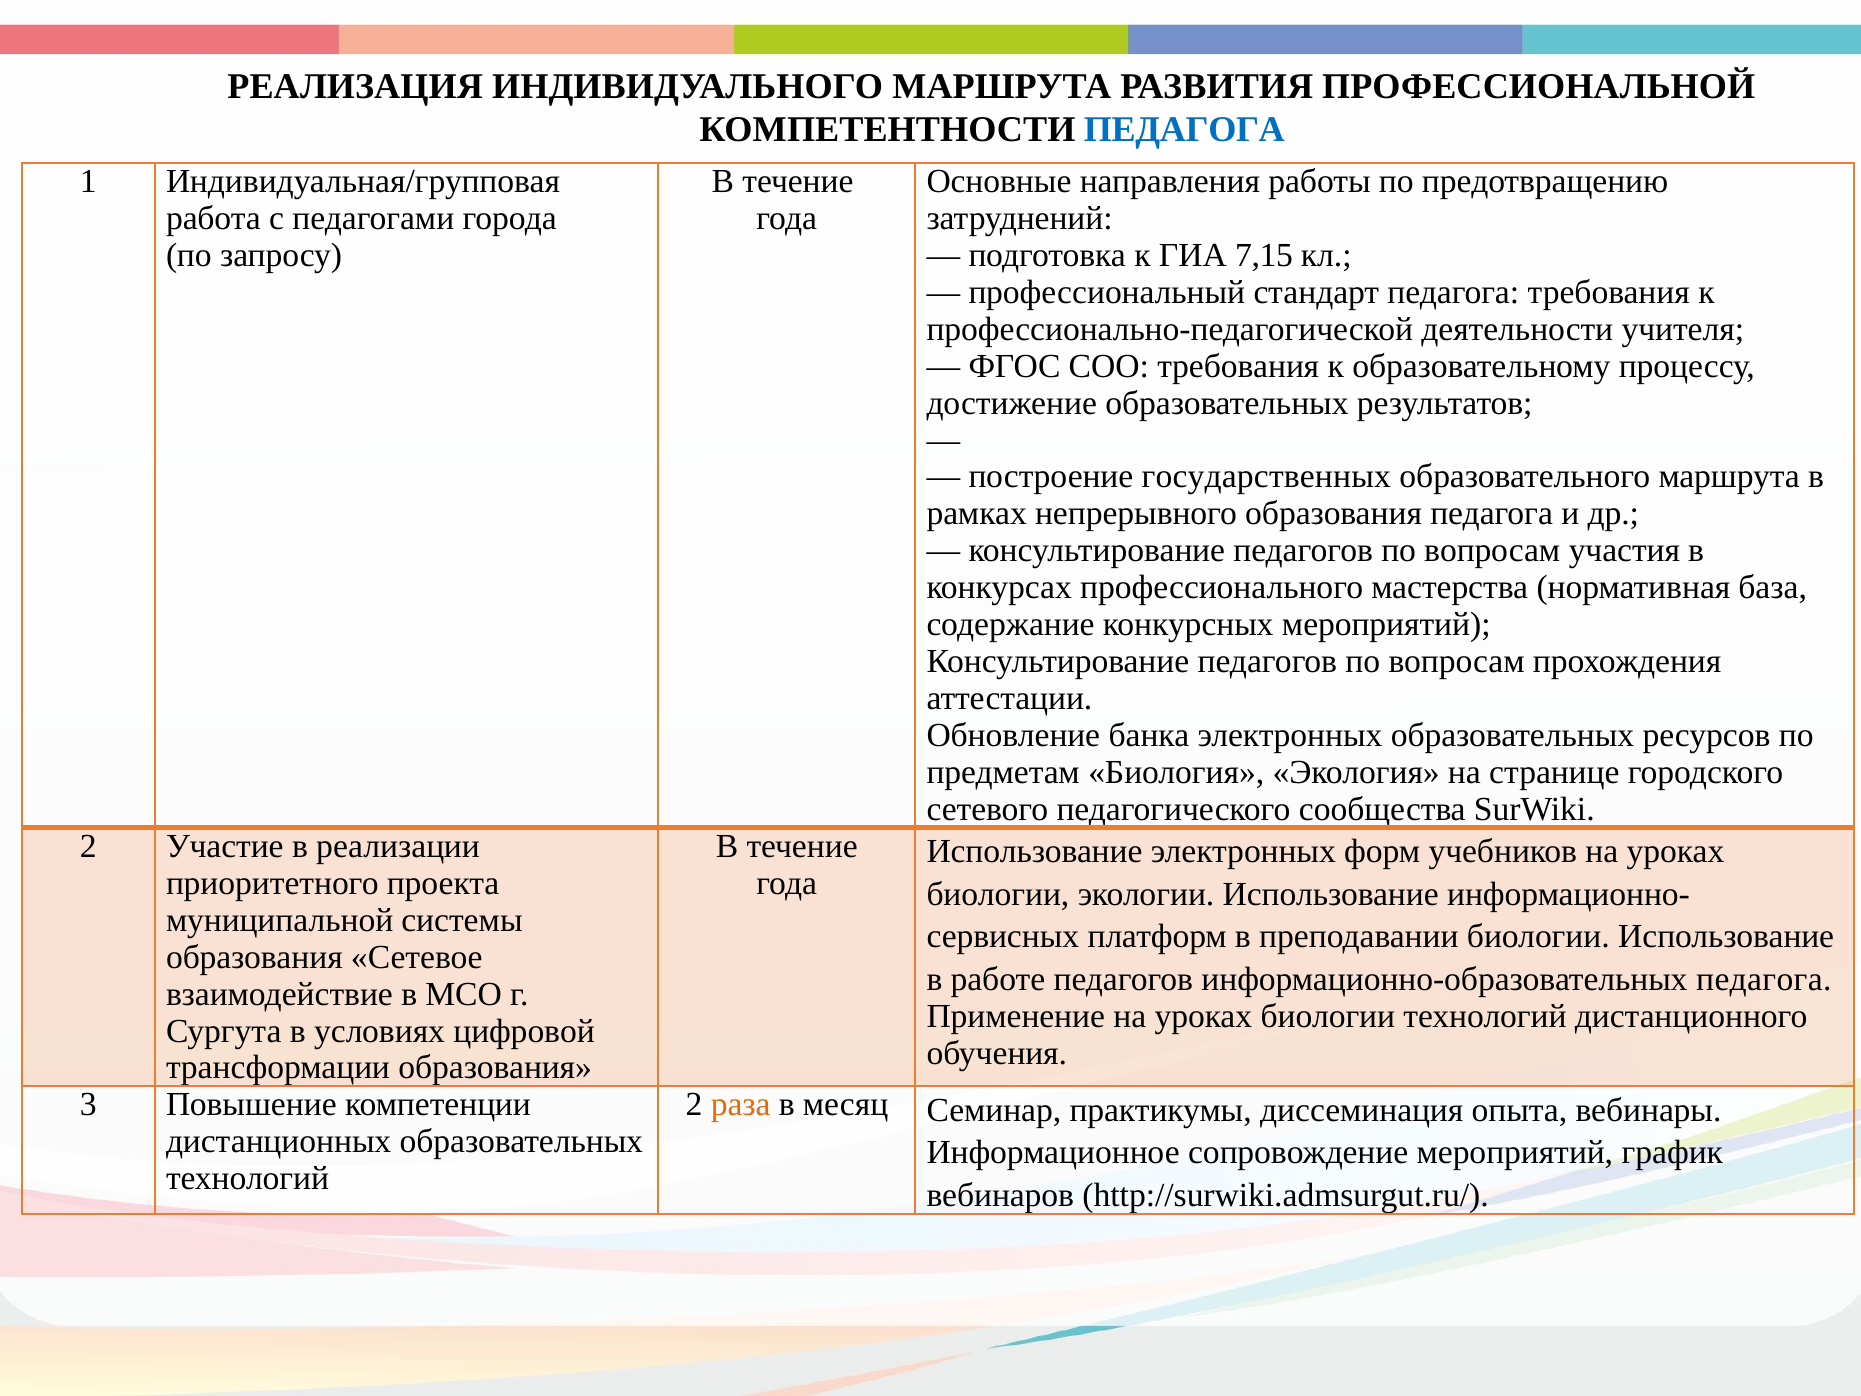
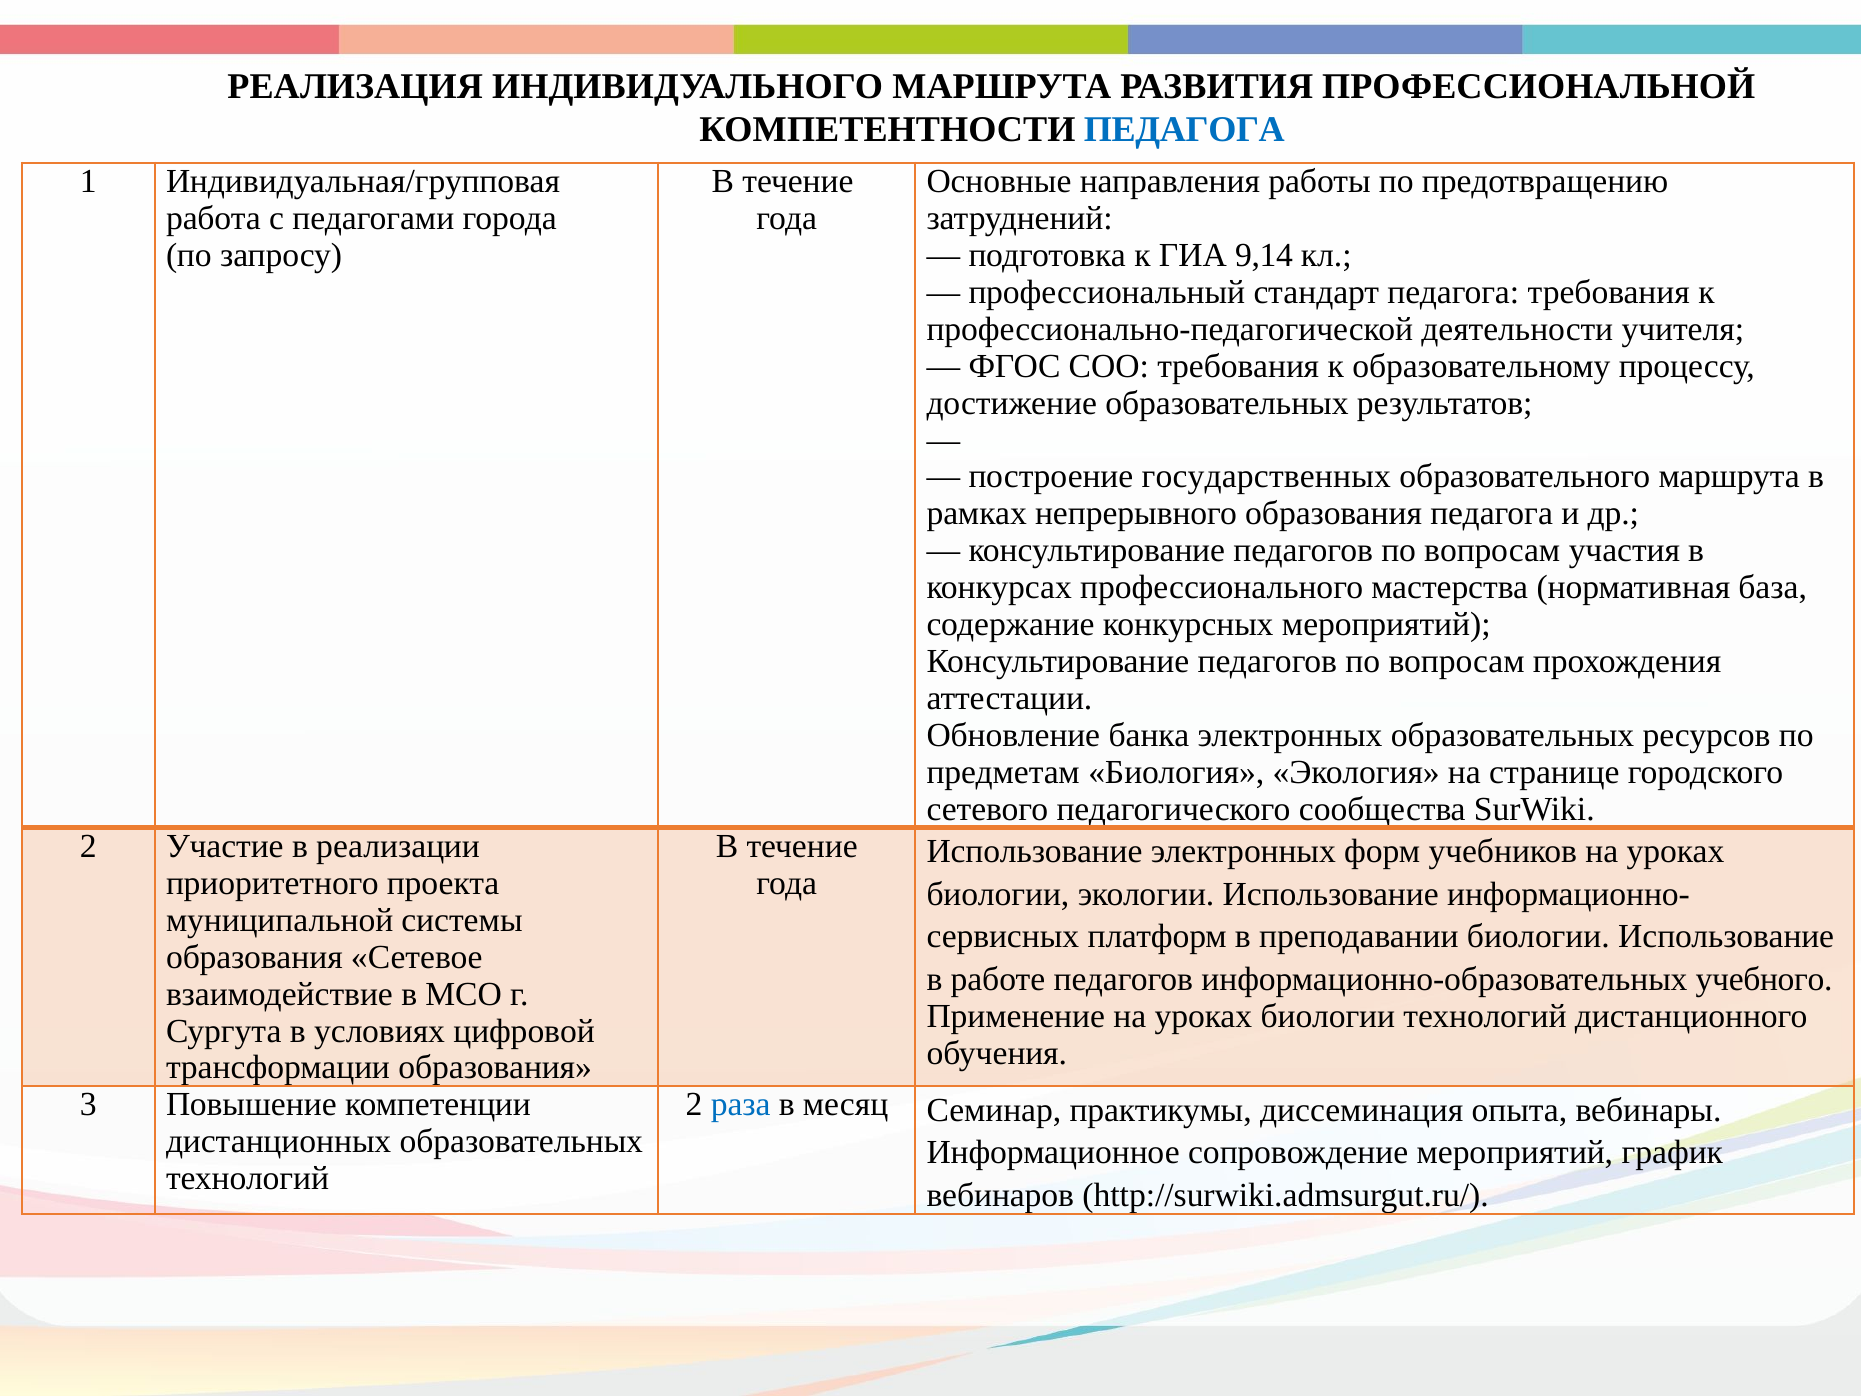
7,15: 7,15 -> 9,14
информационно-образовательных педагога: педагога -> учебного
раза colour: orange -> blue
